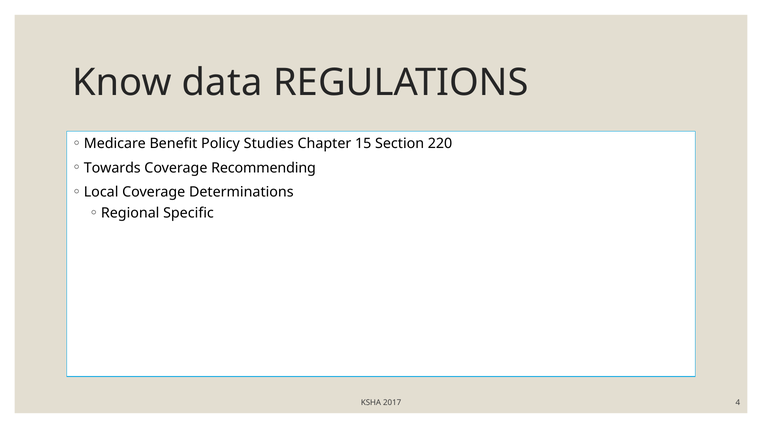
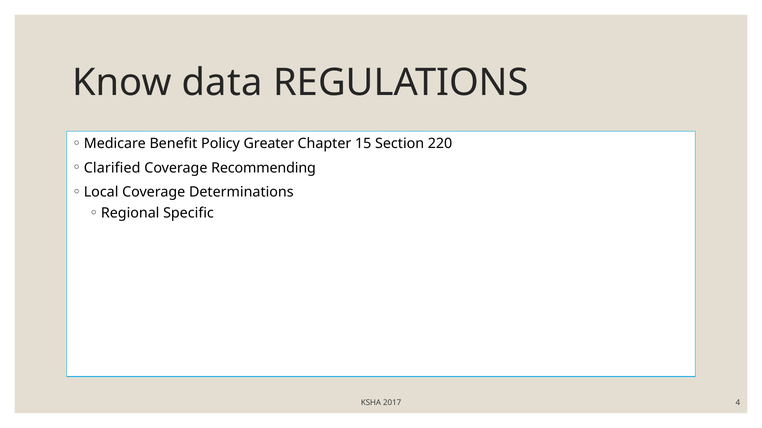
Studies: Studies -> Greater
Towards: Towards -> Clarified
